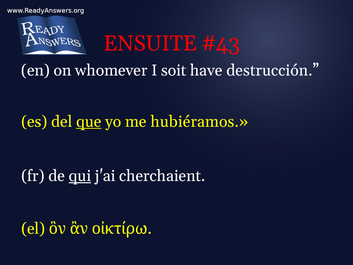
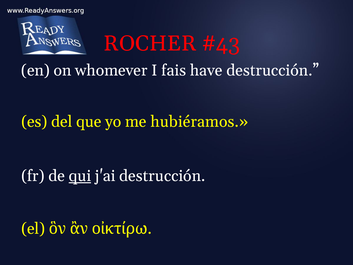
ENSUITE: ENSUITE -> ROCHER
soit: soit -> fais
que underline: present -> none
j'ai cherchaient: cherchaient -> destrucción
